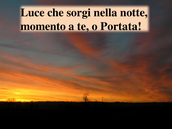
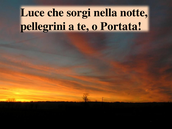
momento: momento -> pellegrini
